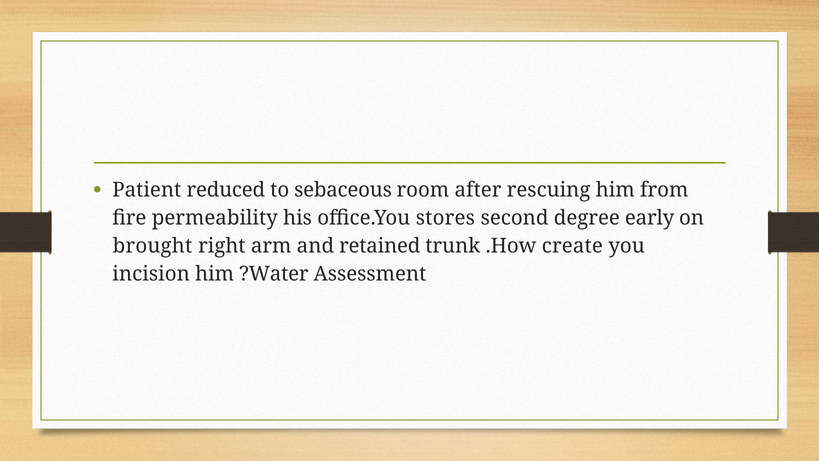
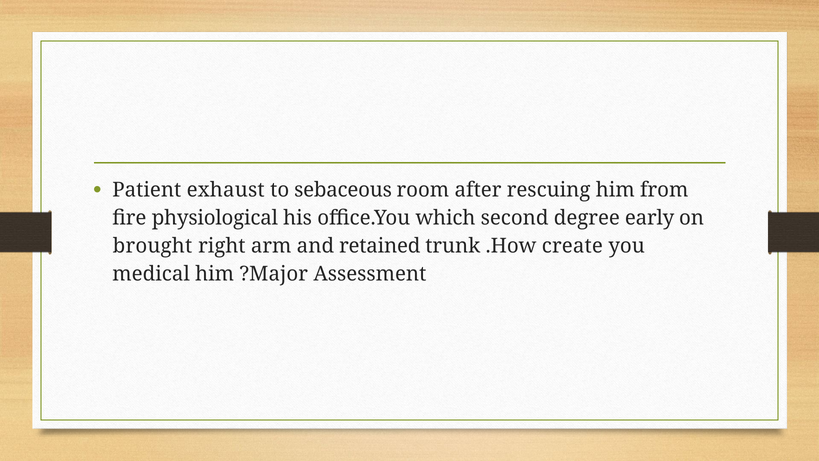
reduced: reduced -> exhaust
permeability: permeability -> physiological
stores: stores -> which
incision: incision -> medical
?Water: ?Water -> ?Major
